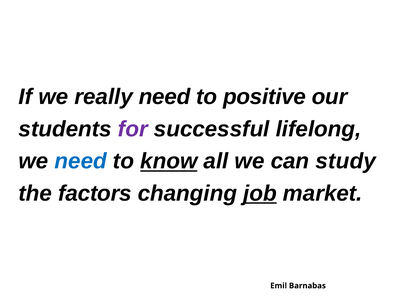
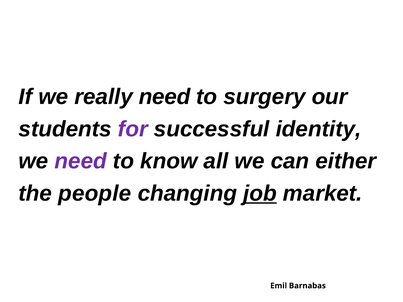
positive: positive -> surgery
lifelong: lifelong -> identity
need at (81, 161) colour: blue -> purple
know underline: present -> none
study: study -> either
factors: factors -> people
